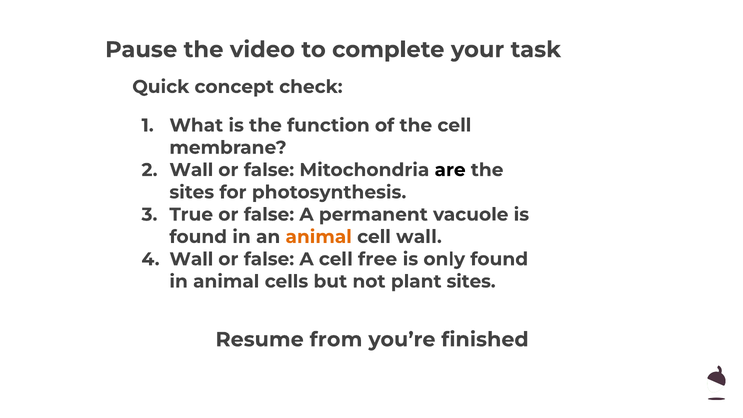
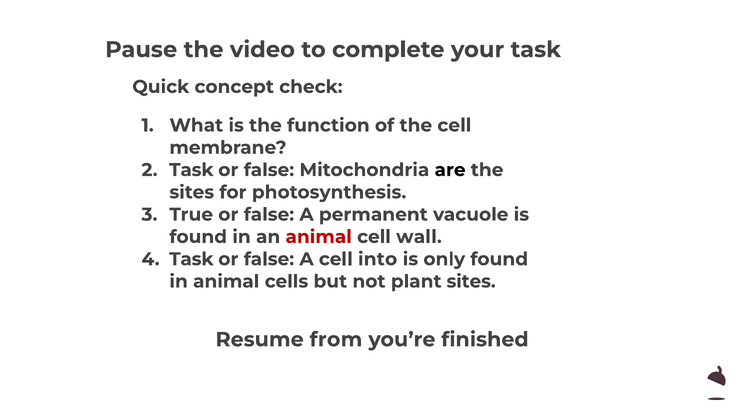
Wall at (191, 170): Wall -> Task
animal at (319, 237) colour: orange -> red
Wall at (191, 259): Wall -> Task
free: free -> into
